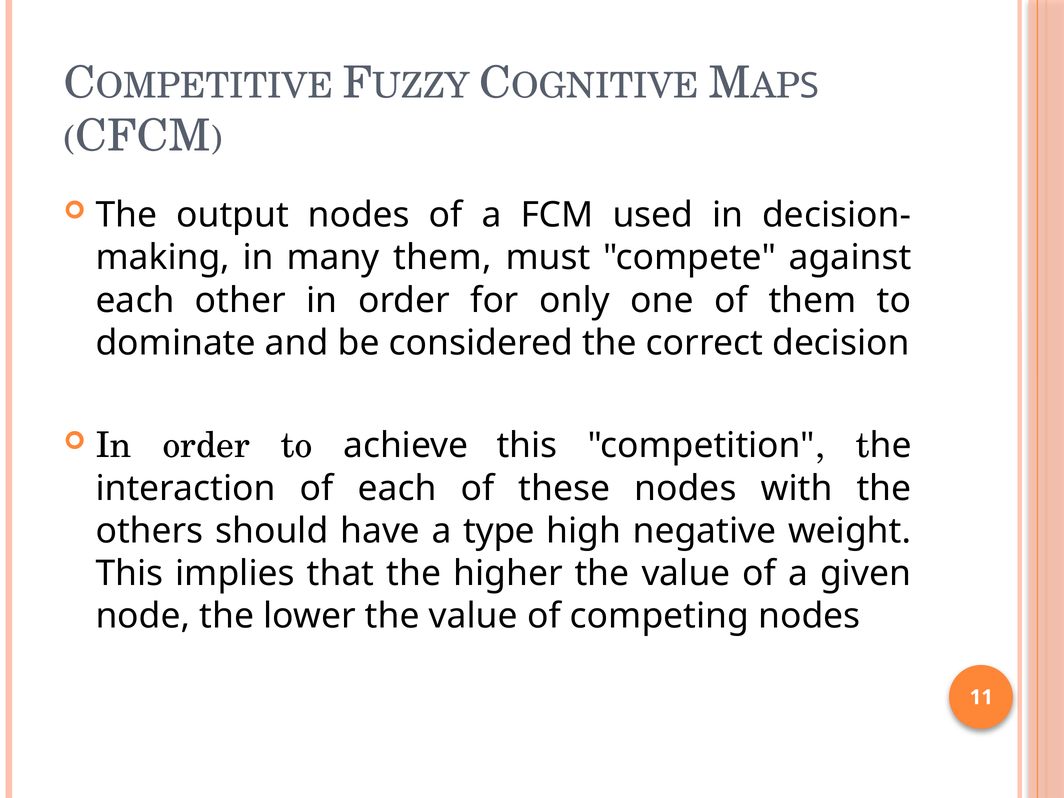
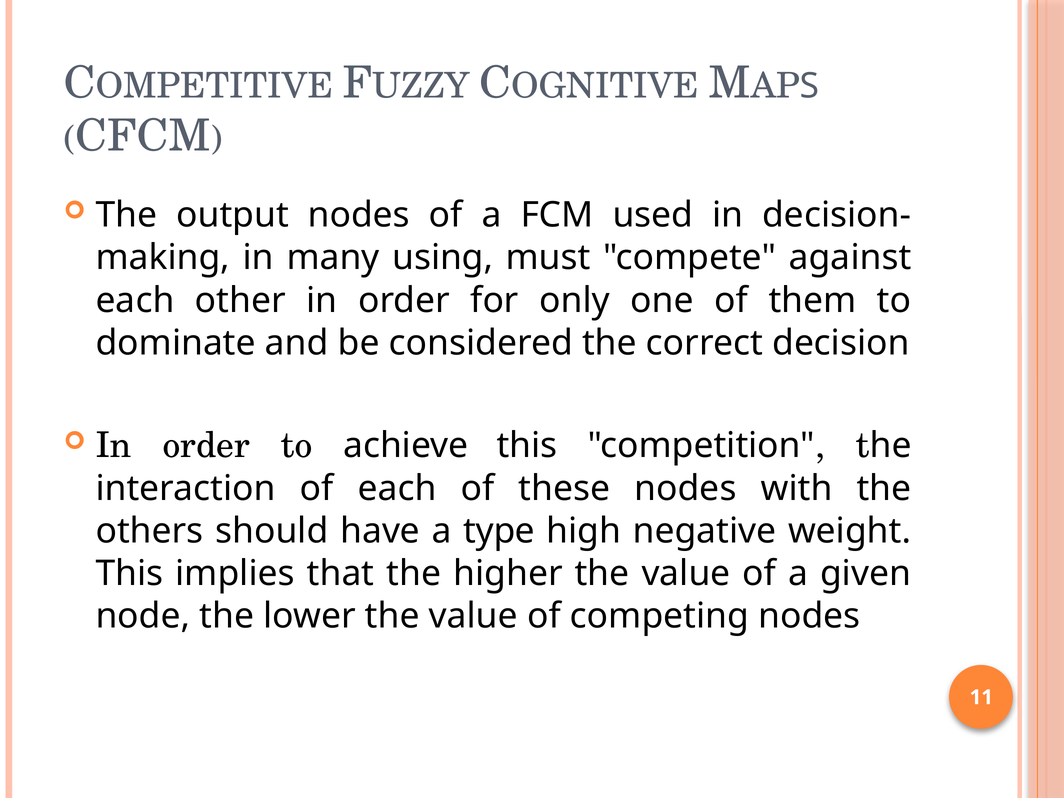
many them: them -> using
